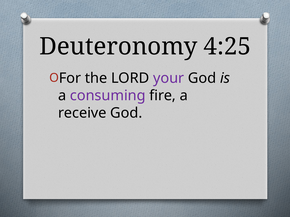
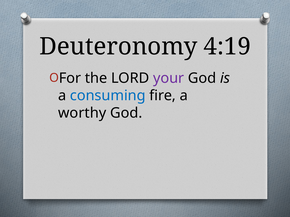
4:25: 4:25 -> 4:19
consuming colour: purple -> blue
receive: receive -> worthy
